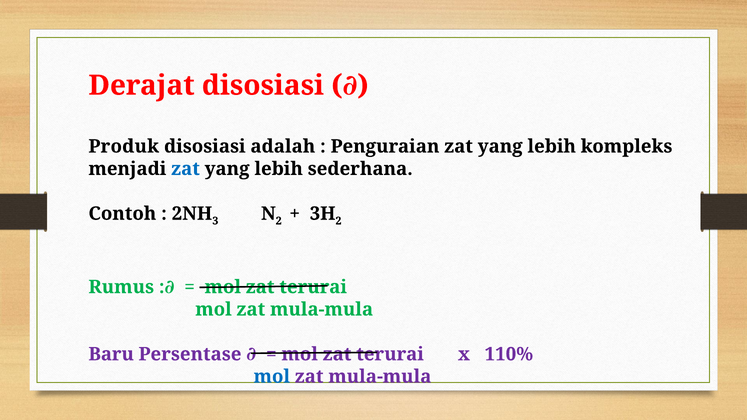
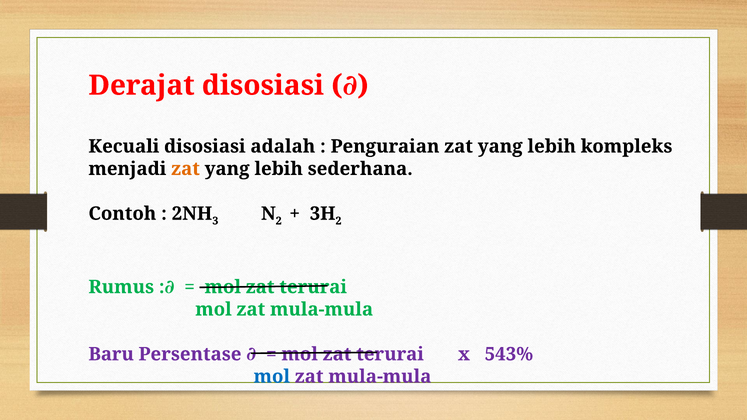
Produk: Produk -> Kecuali
zat at (186, 169) colour: blue -> orange
110%: 110% -> 543%
